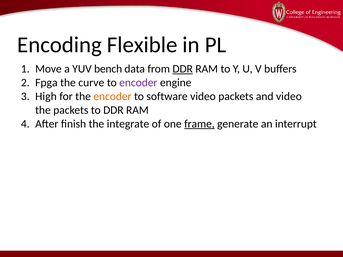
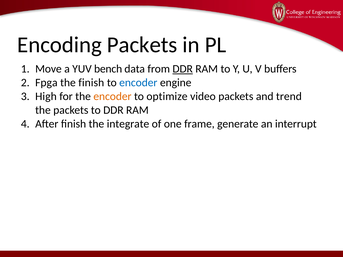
Encoding Flexible: Flexible -> Packets
the curve: curve -> finish
encoder at (138, 83) colour: purple -> blue
software: software -> optimize
and video: video -> trend
frame underline: present -> none
